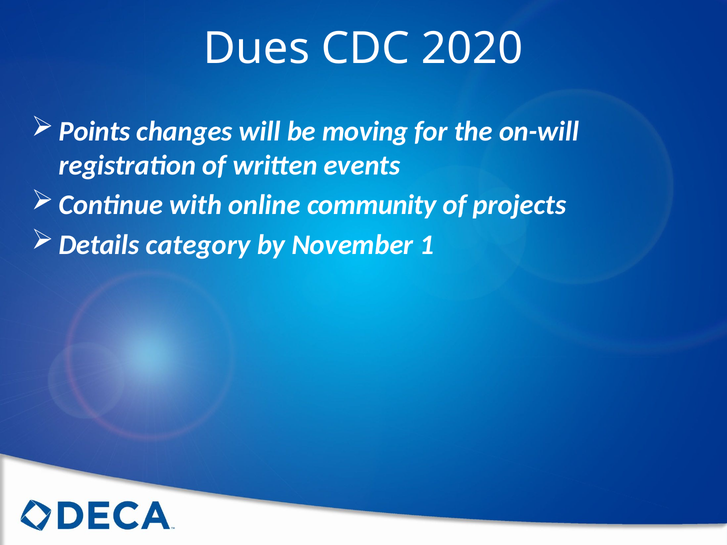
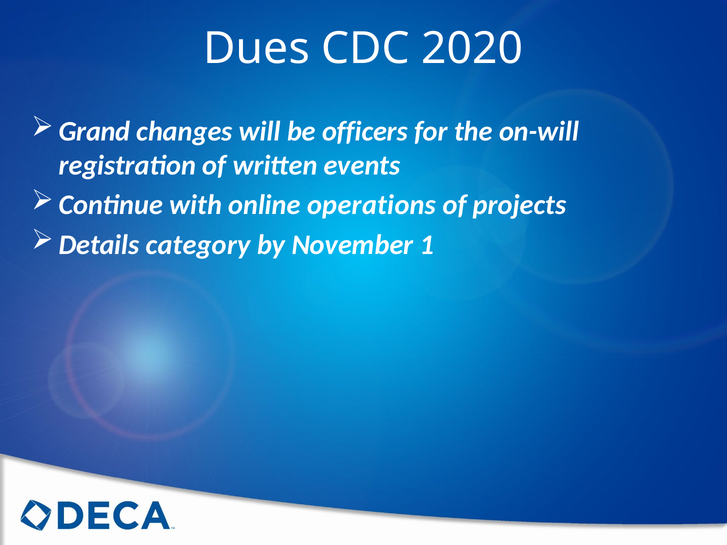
Points: Points -> Grand
moving: moving -> officers
community: community -> operations
